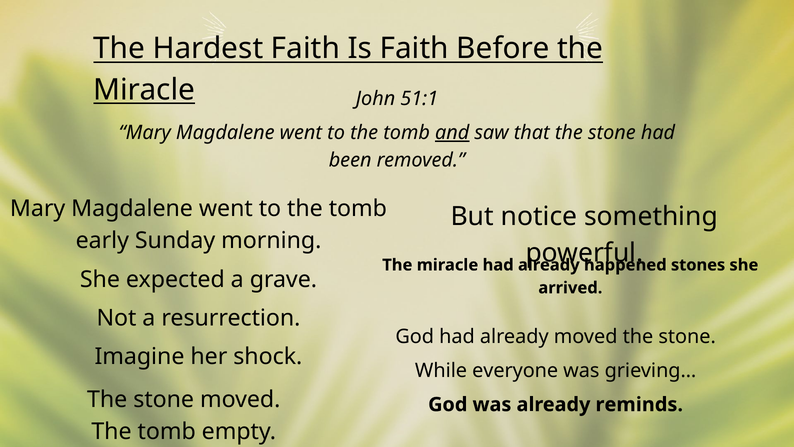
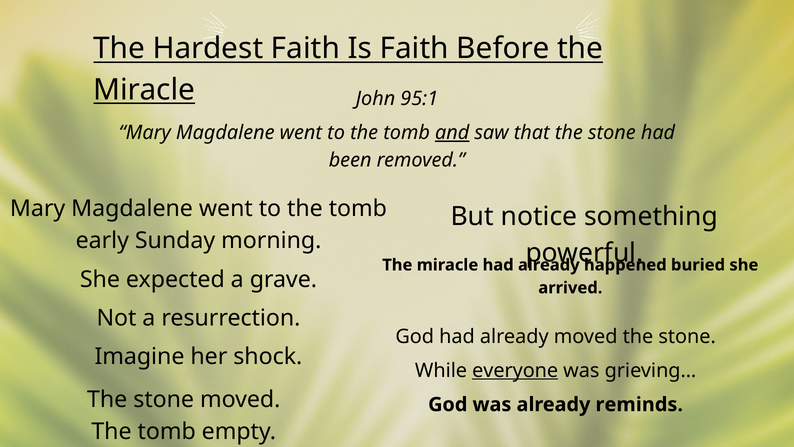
51:1: 51:1 -> 95:1
stones: stones -> buried
everyone underline: none -> present
